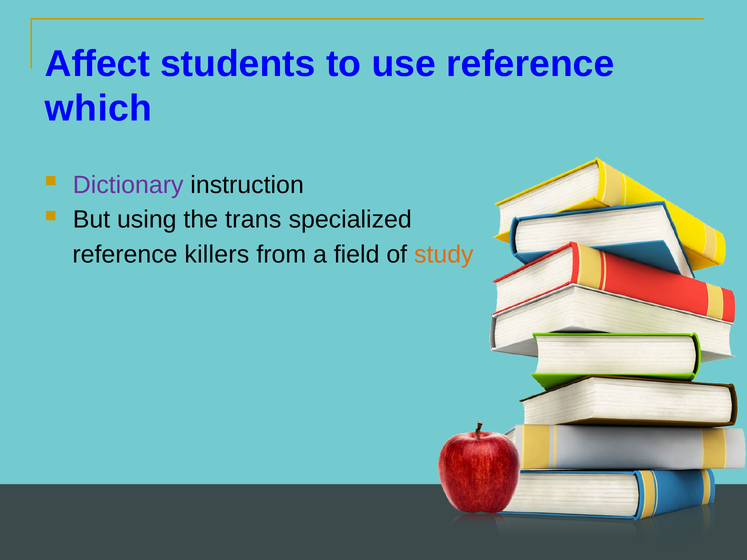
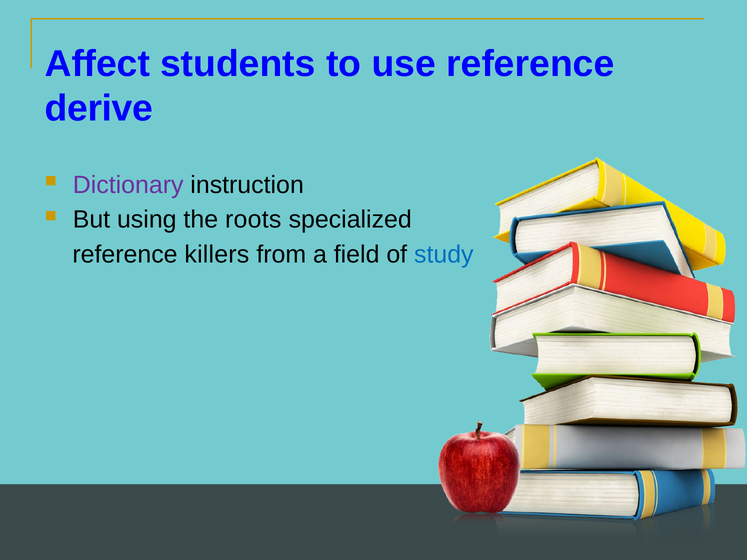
which: which -> derive
trans: trans -> roots
study colour: orange -> blue
